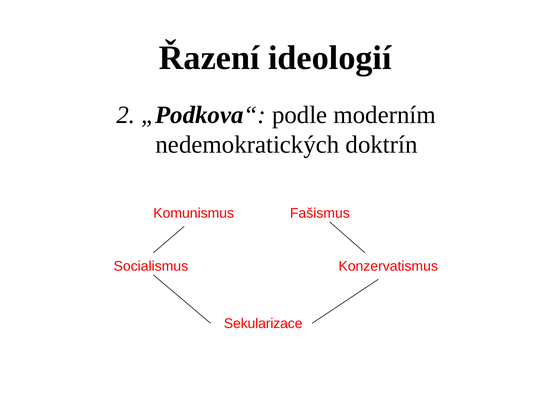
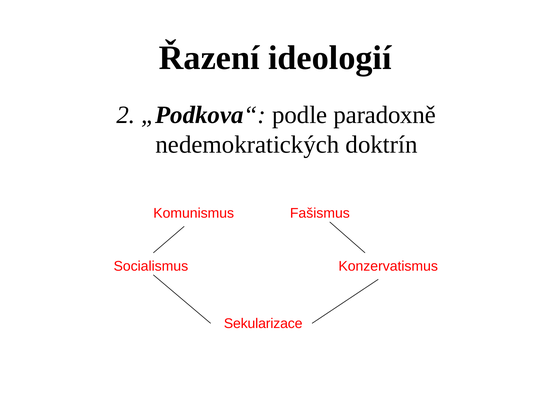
moderním: moderním -> paradoxně
